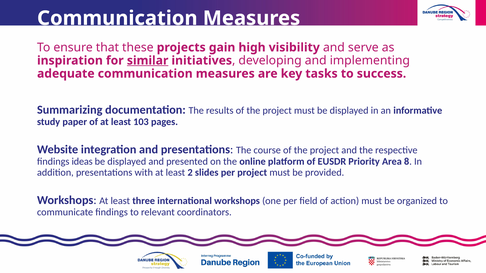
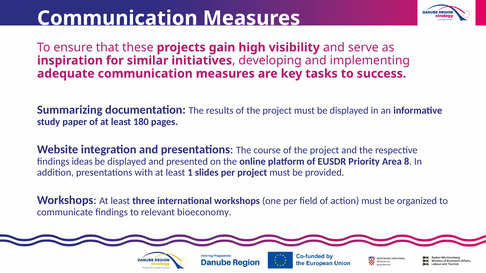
similar underline: present -> none
103: 103 -> 180
2: 2 -> 1
coordinators: coordinators -> bioeconomy
